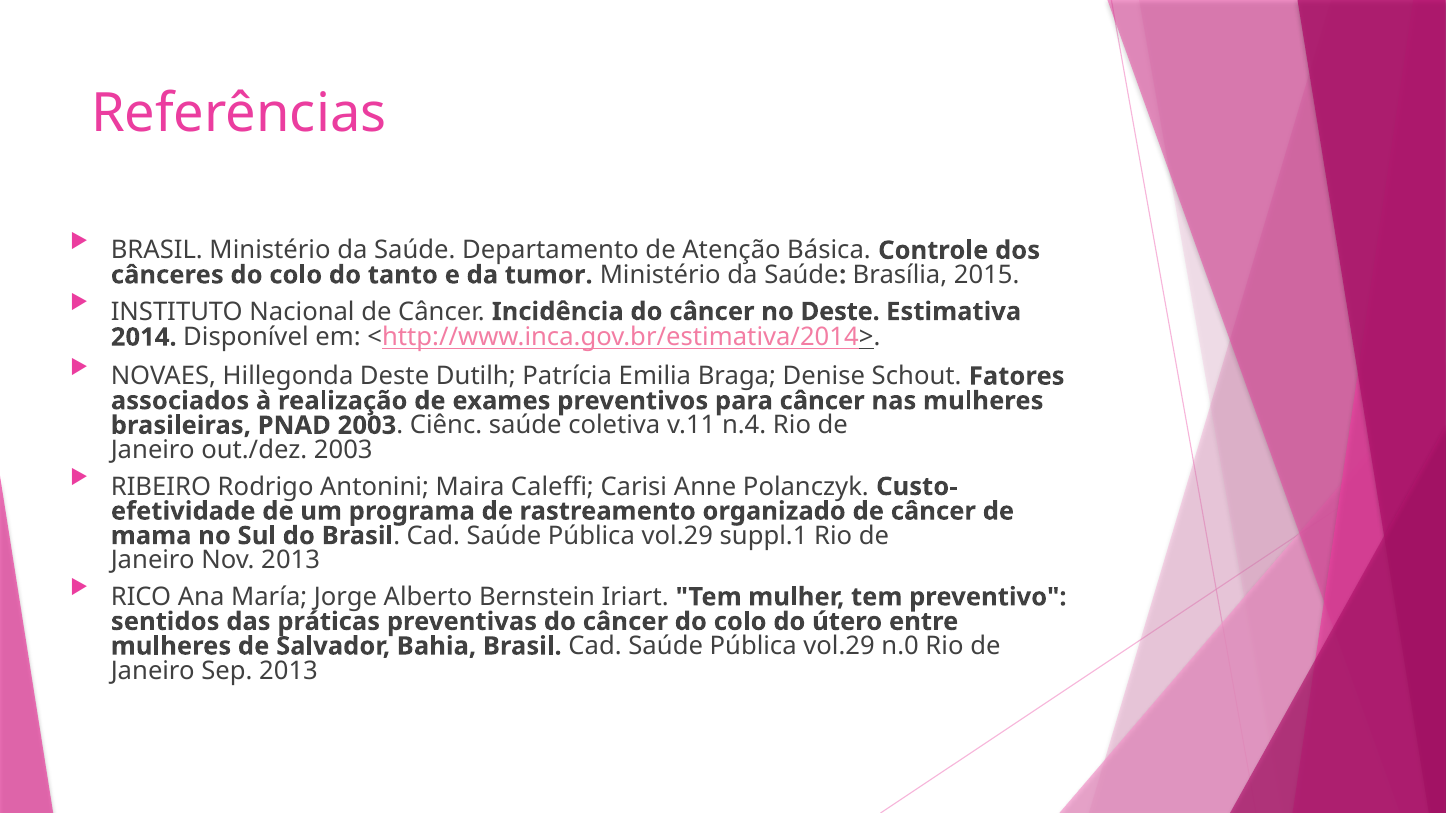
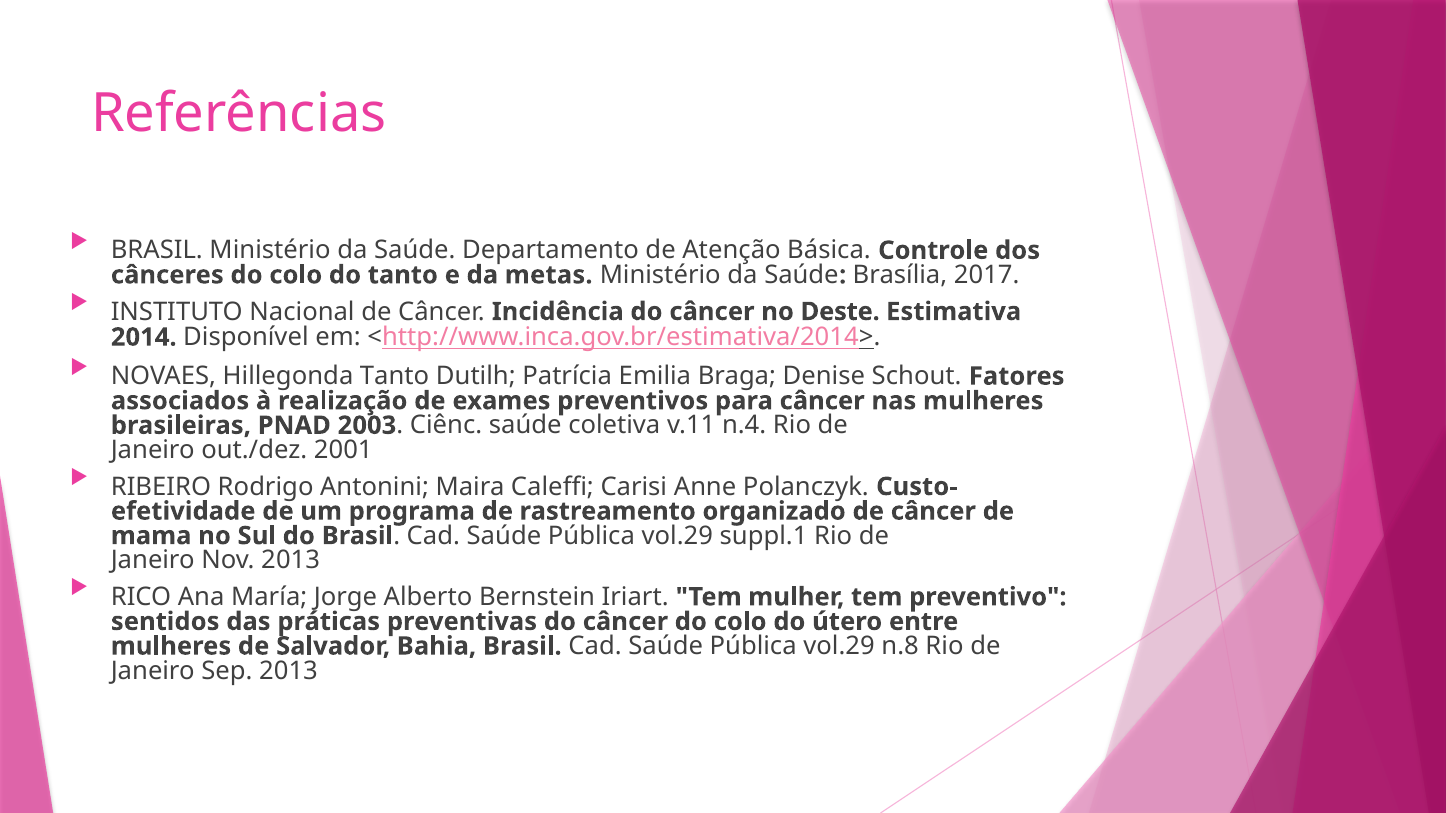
tumor: tumor -> metas
2015: 2015 -> 2017
Hillegonda Deste: Deste -> Tanto
out./dez 2003: 2003 -> 2001
n.0: n.0 -> n.8
